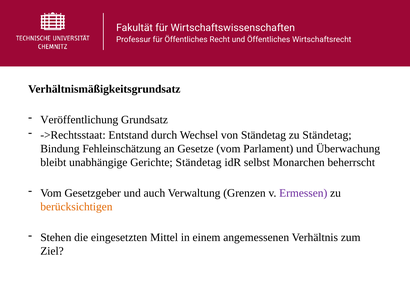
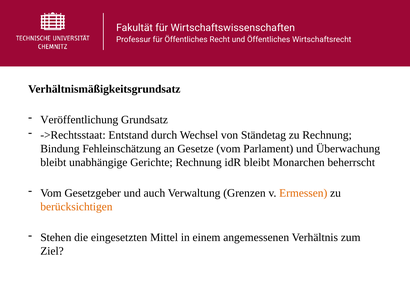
zu Ständetag: Ständetag -> Rechnung
Gerichte Ständetag: Ständetag -> Rechnung
idR selbst: selbst -> bleibt
Ermessen colour: purple -> orange
